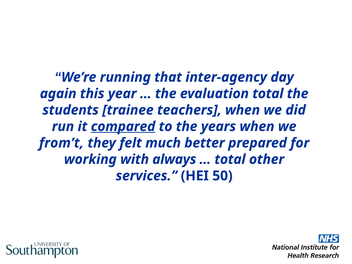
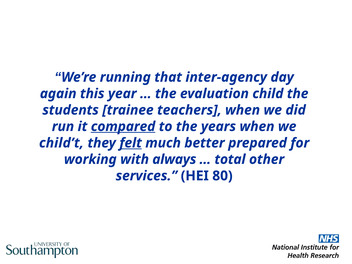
evaluation total: total -> child
from’t: from’t -> child’t
felt underline: none -> present
50: 50 -> 80
